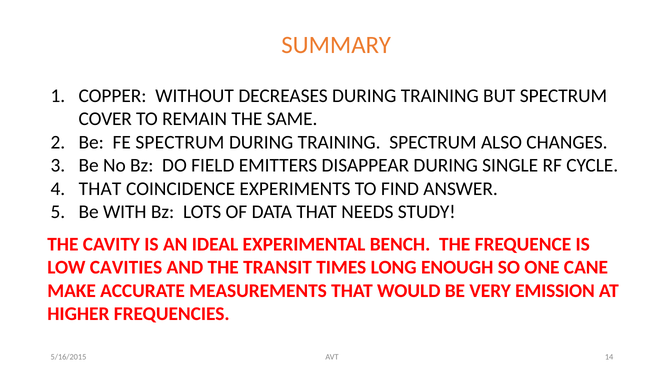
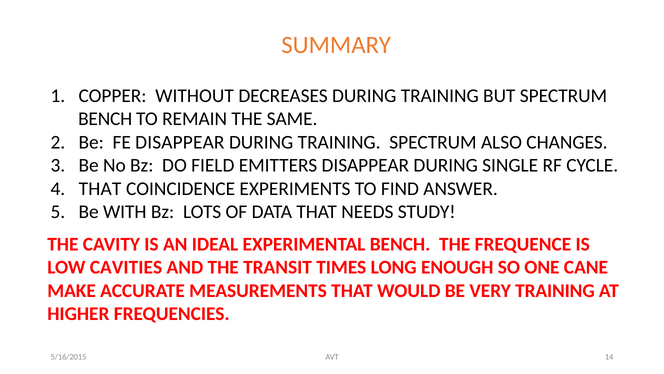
COVER at (105, 119): COVER -> BENCH
FE SPECTRUM: SPECTRUM -> DISAPPEAR
VERY EMISSION: EMISSION -> TRAINING
